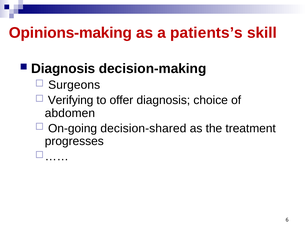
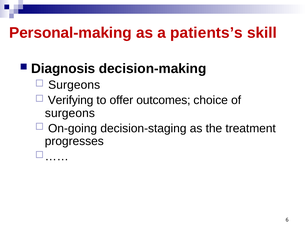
Opinions-making: Opinions-making -> Personal-making
offer diagnosis: diagnosis -> outcomes
abdomen at (70, 113): abdomen -> surgeons
decision-shared: decision-shared -> decision-staging
